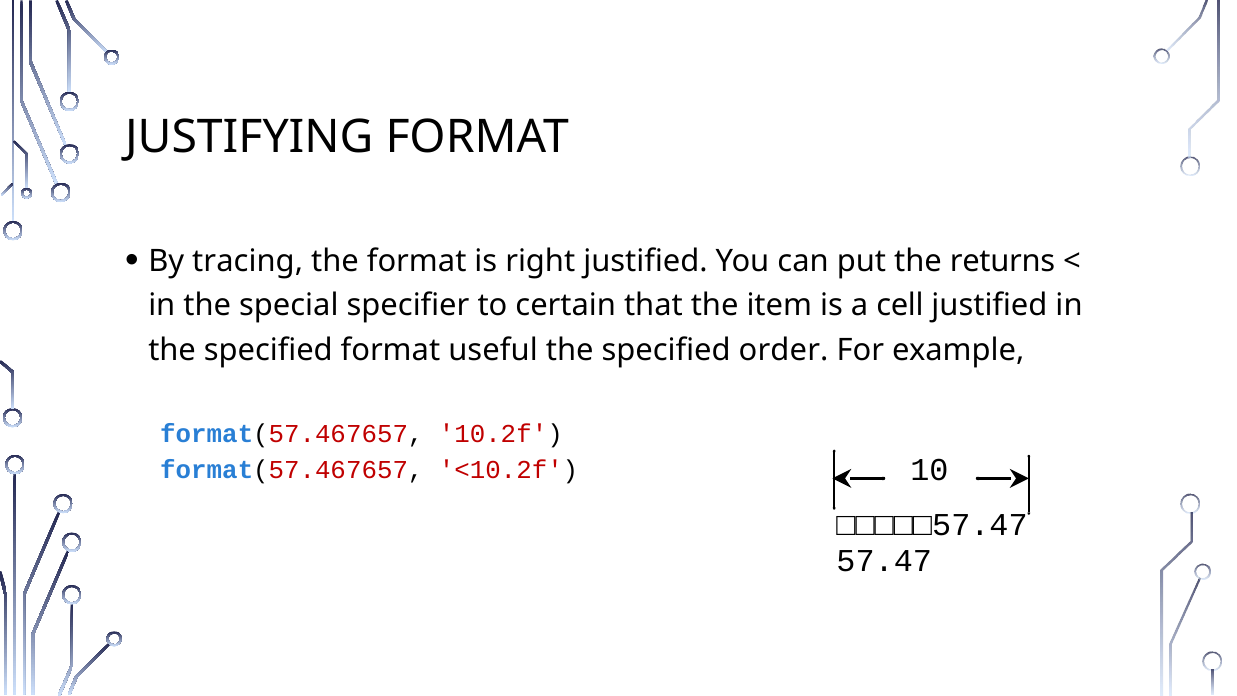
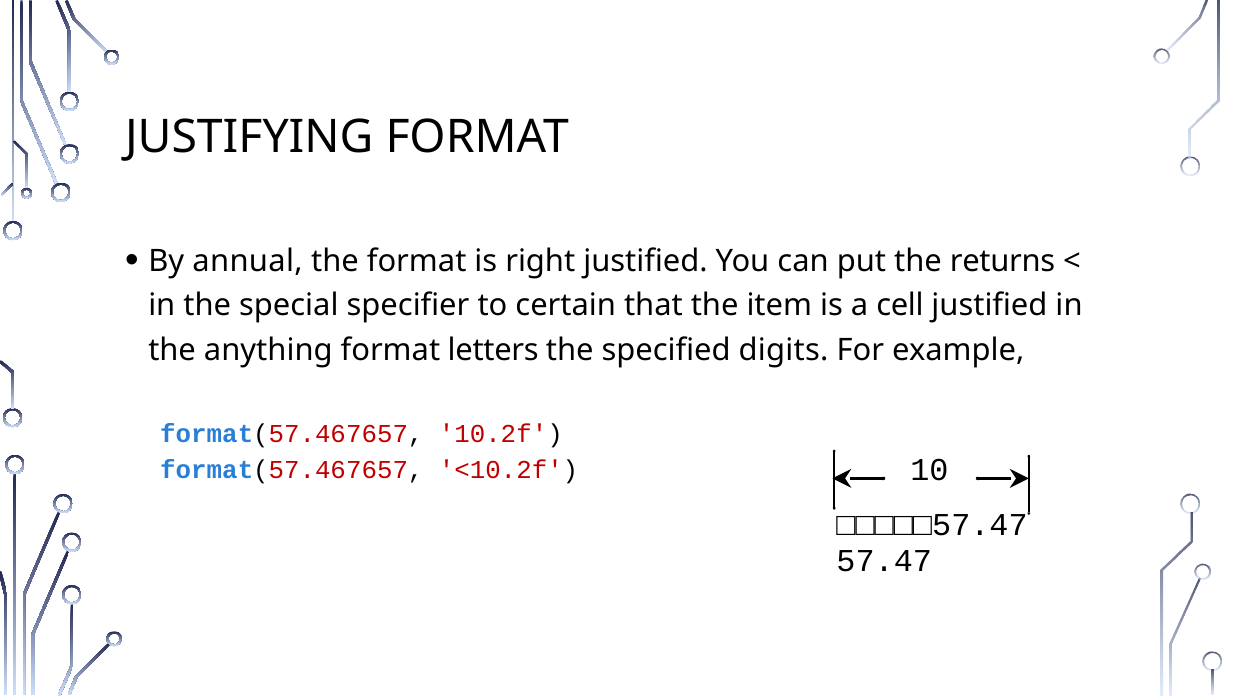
tracing: tracing -> annual
specified at (268, 350): specified -> anything
useful: useful -> letters
order: order -> digits
